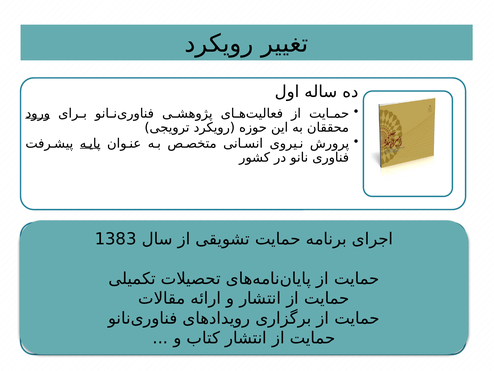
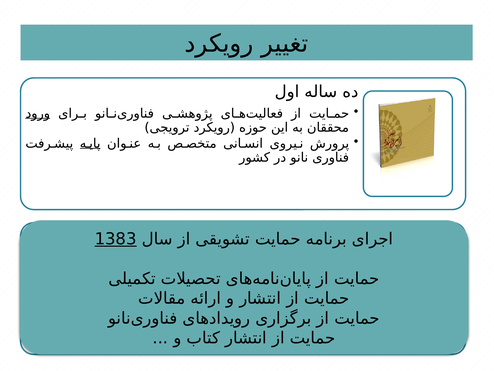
1383 underline: none -> present
